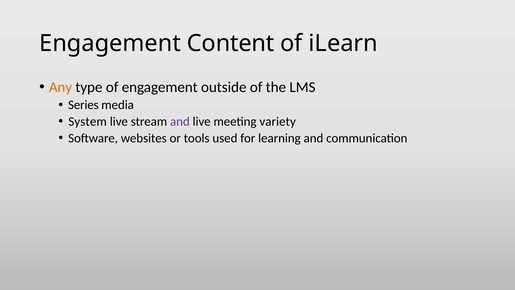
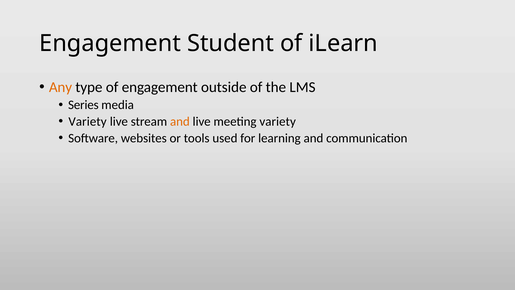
Content: Content -> Student
System at (88, 121): System -> Variety
and at (180, 121) colour: purple -> orange
